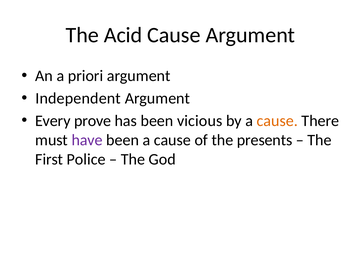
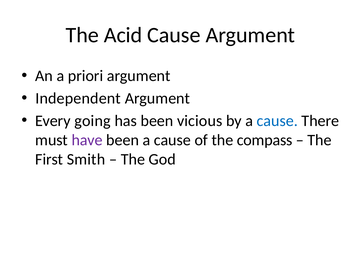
prove: prove -> going
cause at (277, 121) colour: orange -> blue
presents: presents -> compass
Police: Police -> Smith
